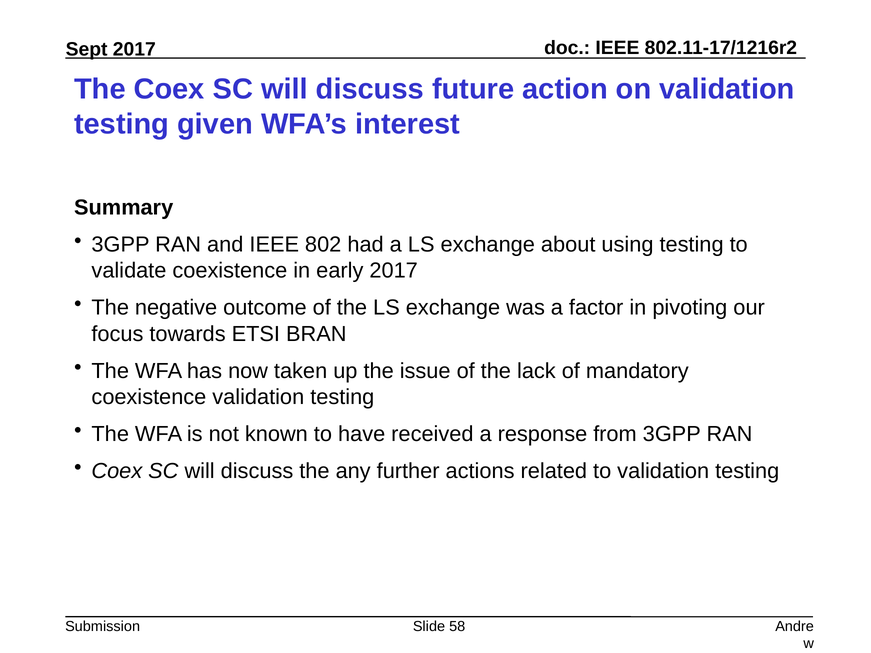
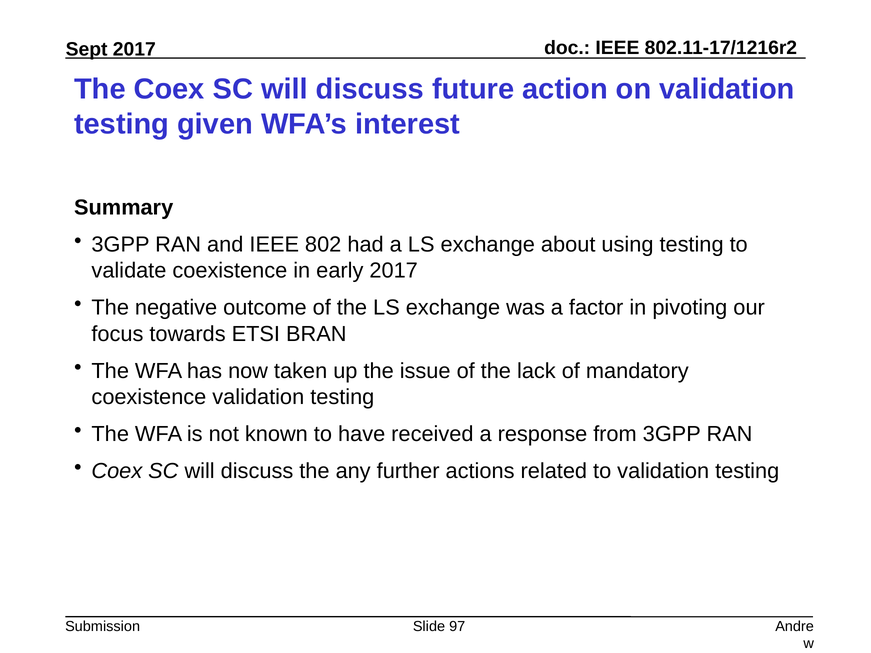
58: 58 -> 97
